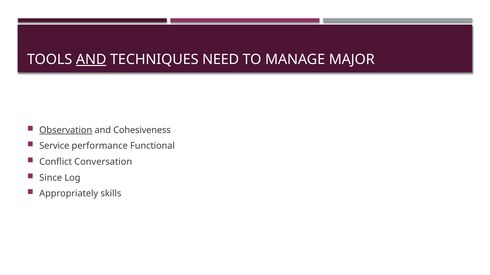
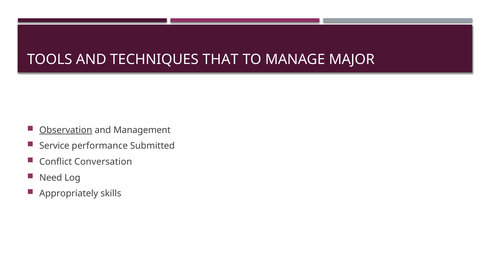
AND at (91, 60) underline: present -> none
NEED: NEED -> THAT
Cohesiveness: Cohesiveness -> Management
Functional: Functional -> Submitted
Since: Since -> Need
